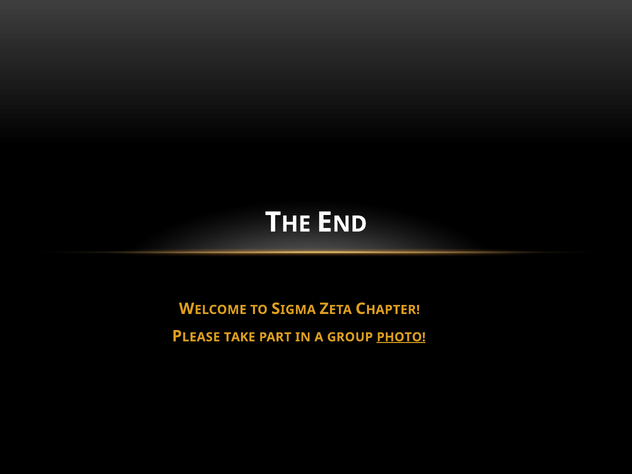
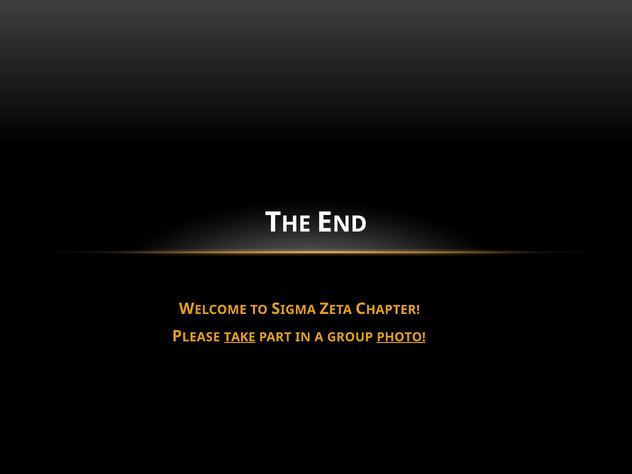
TAKE underline: none -> present
